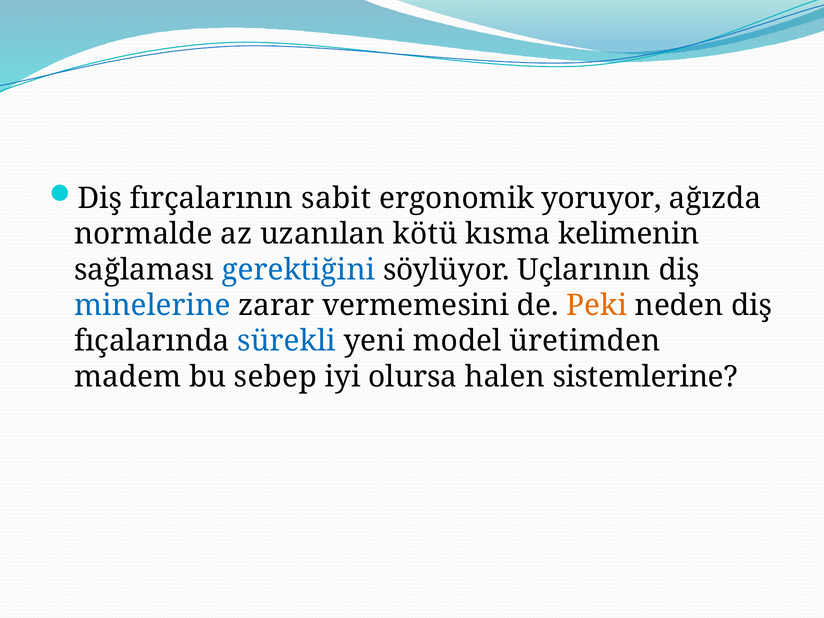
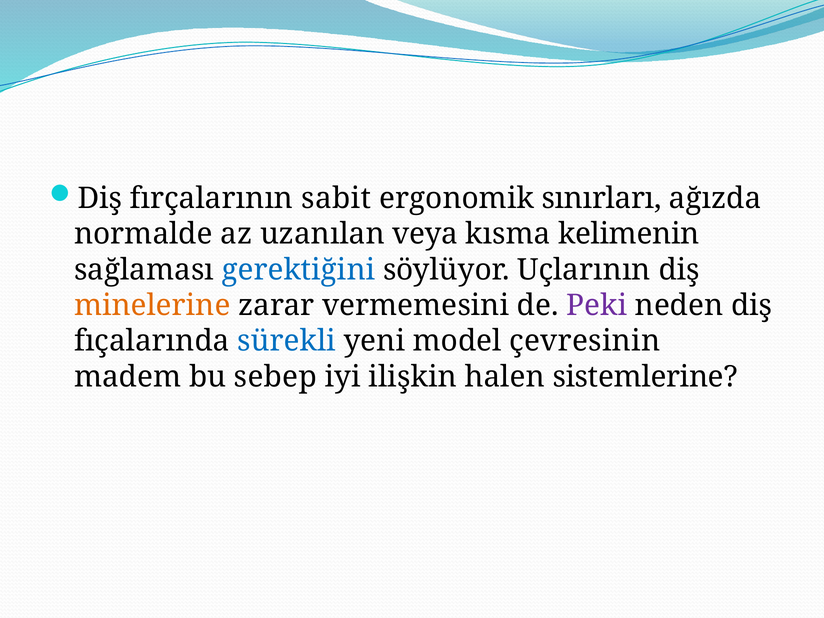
yoruyor: yoruyor -> sınırları
kötü: kötü -> veya
minelerine colour: blue -> orange
Peki colour: orange -> purple
üretimden: üretimden -> çevresinin
olursa: olursa -> ilişkin
